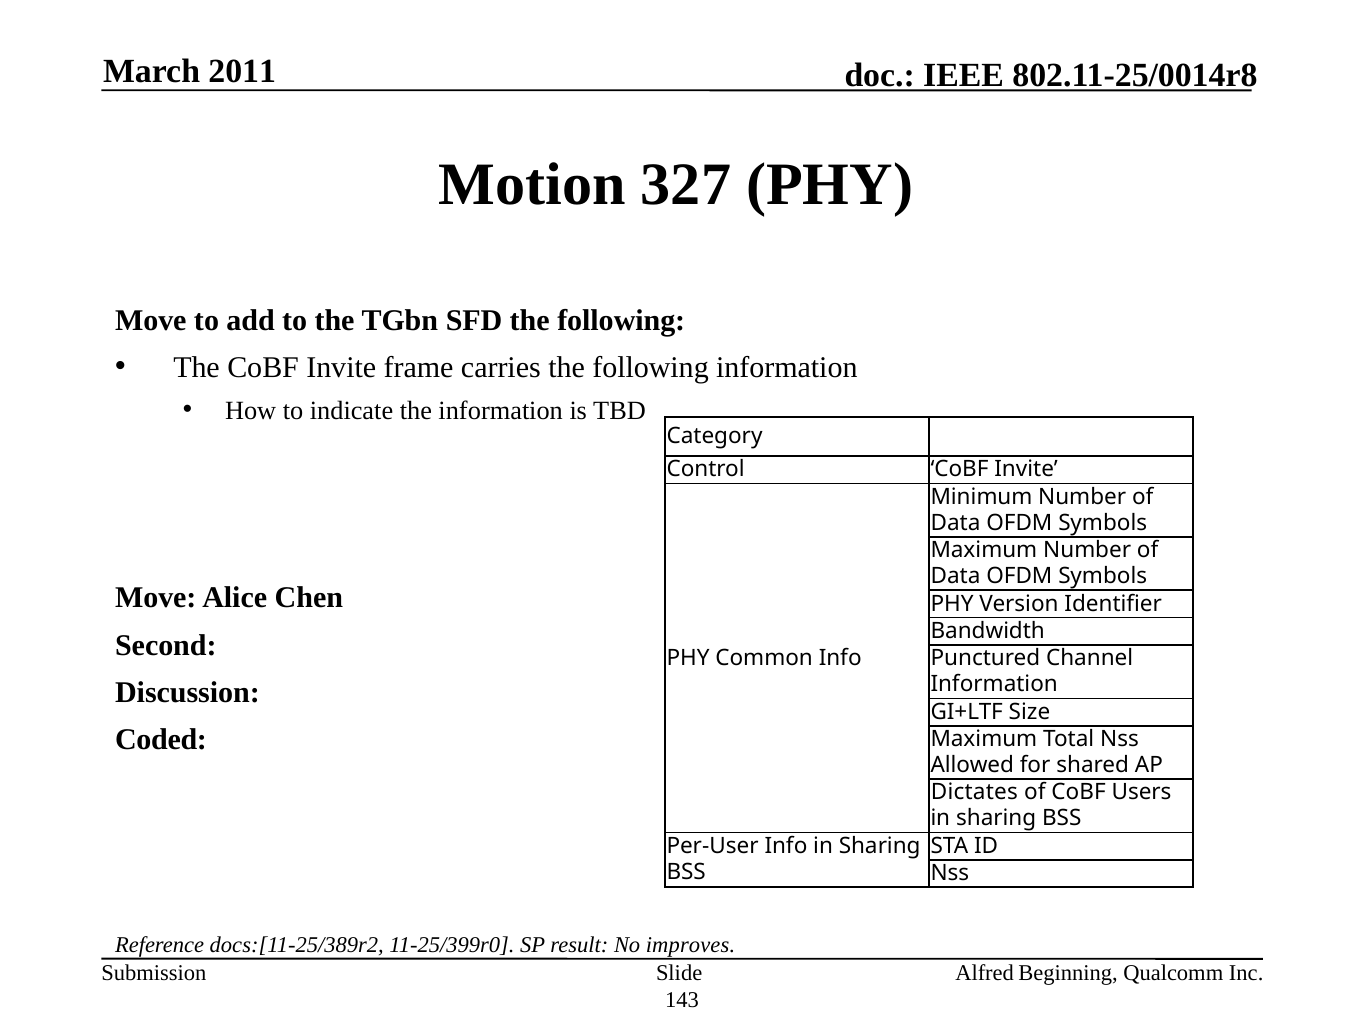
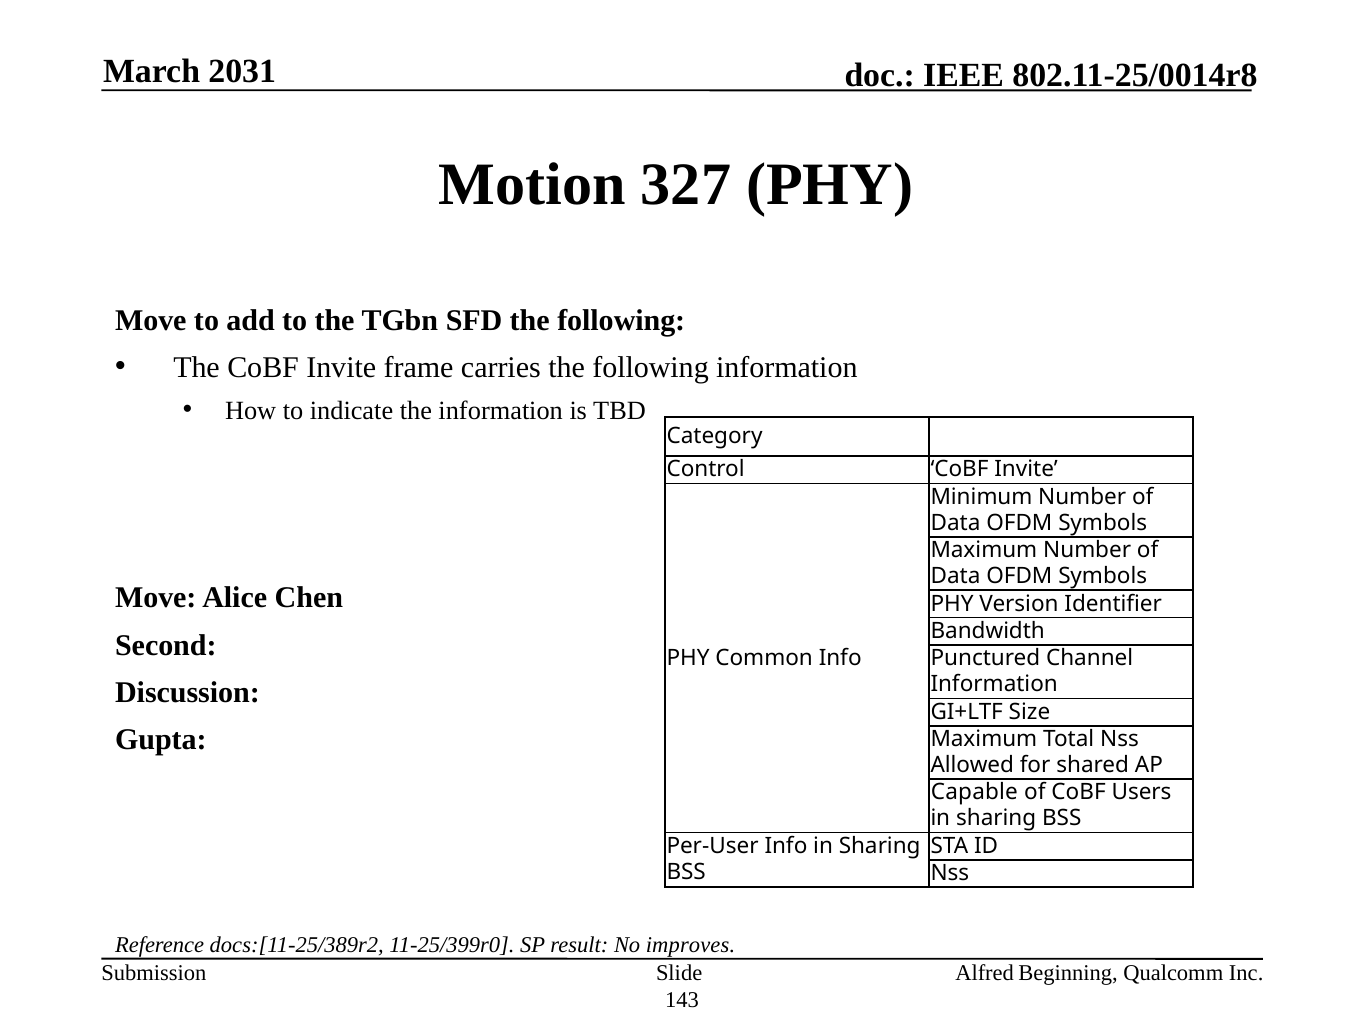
2011: 2011 -> 2031
Coded: Coded -> Gupta
Dictates: Dictates -> Capable
